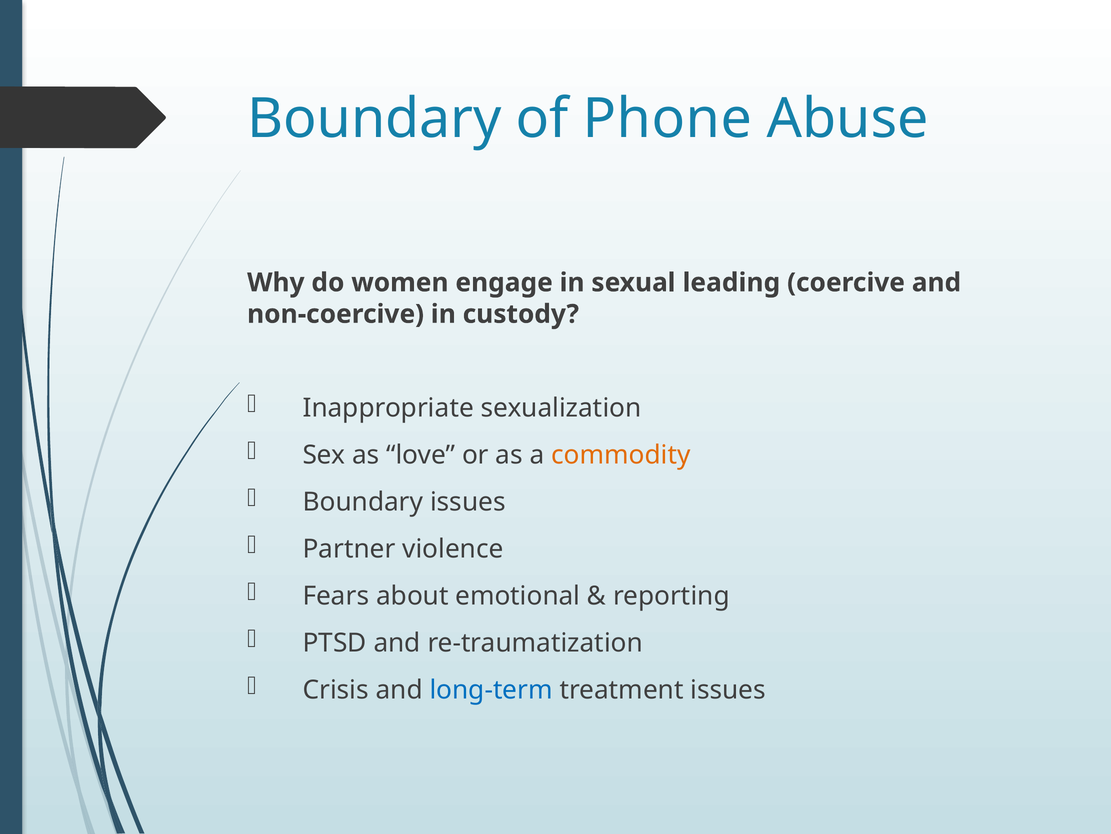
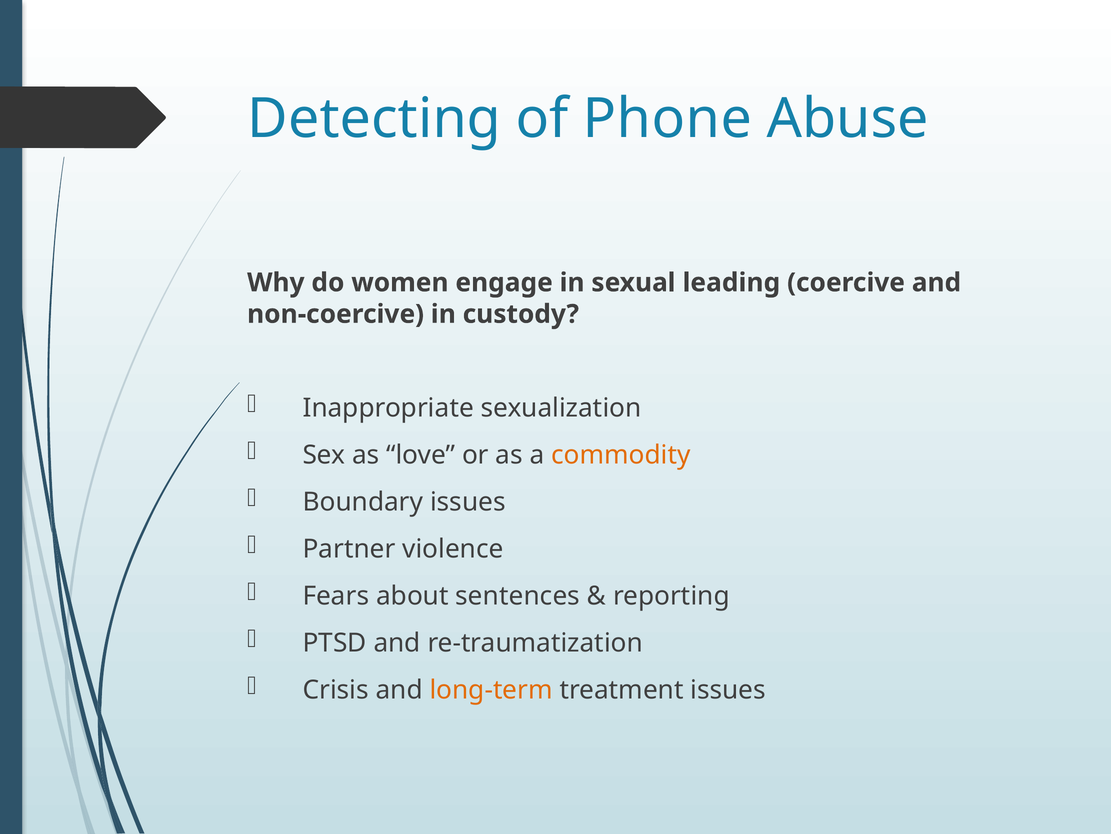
Boundary at (374, 119): Boundary -> Detecting
emotional: emotional -> sentences
long-term colour: blue -> orange
